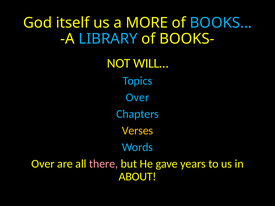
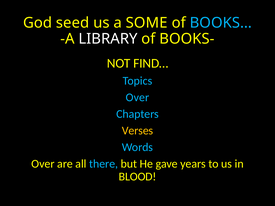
itself: itself -> seed
MORE: MORE -> SOME
LIBRARY colour: light blue -> white
WILL…: WILL… -> FIND…
there colour: pink -> light blue
ABOUT: ABOUT -> BLOOD
